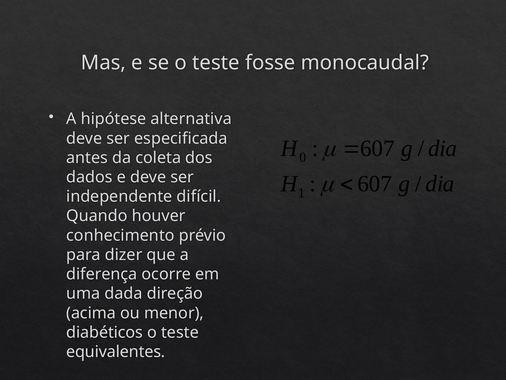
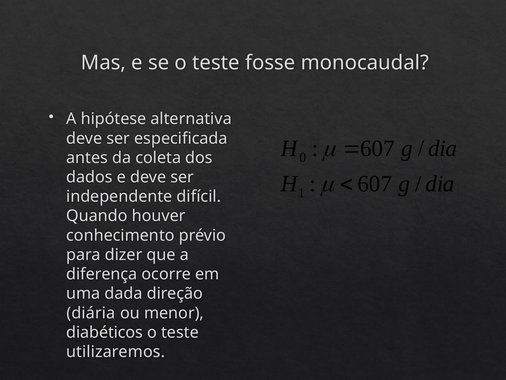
acima: acima -> diária
equivalentes: equivalentes -> utilizaremos
